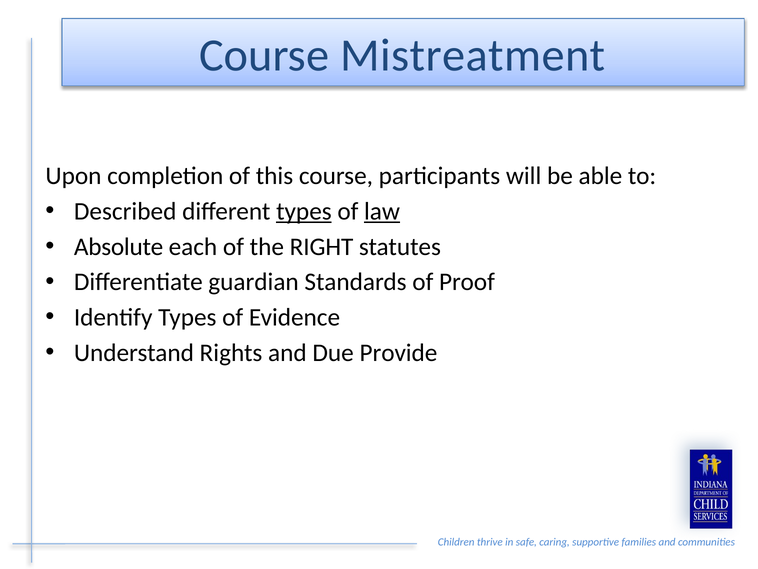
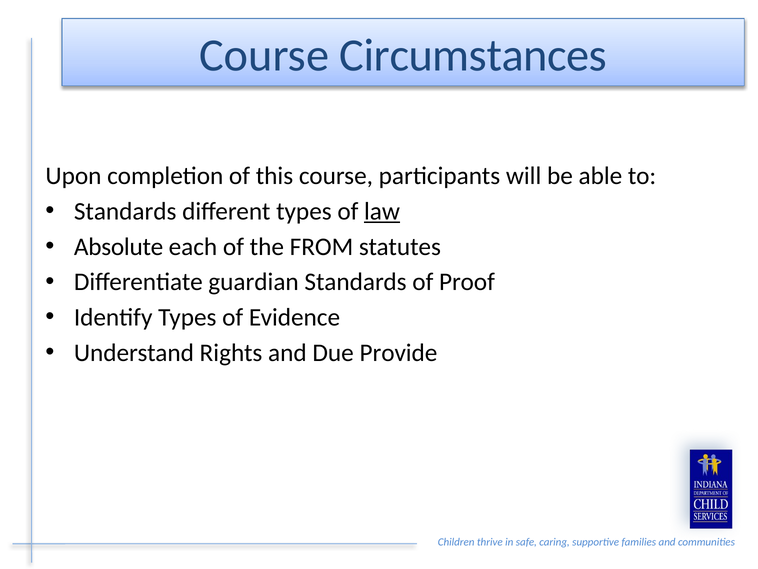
Mistreatment: Mistreatment -> Circumstances
Described at (125, 211): Described -> Standards
types at (304, 211) underline: present -> none
RIGHT: RIGHT -> FROM
